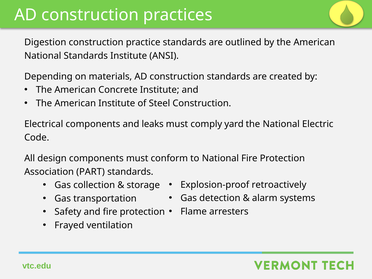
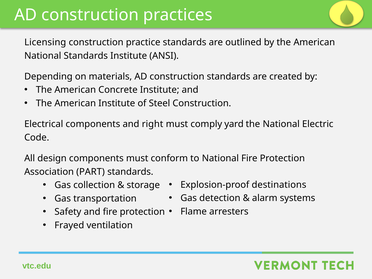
Digestion: Digestion -> Licensing
leaks: leaks -> right
retroactively: retroactively -> destinations
